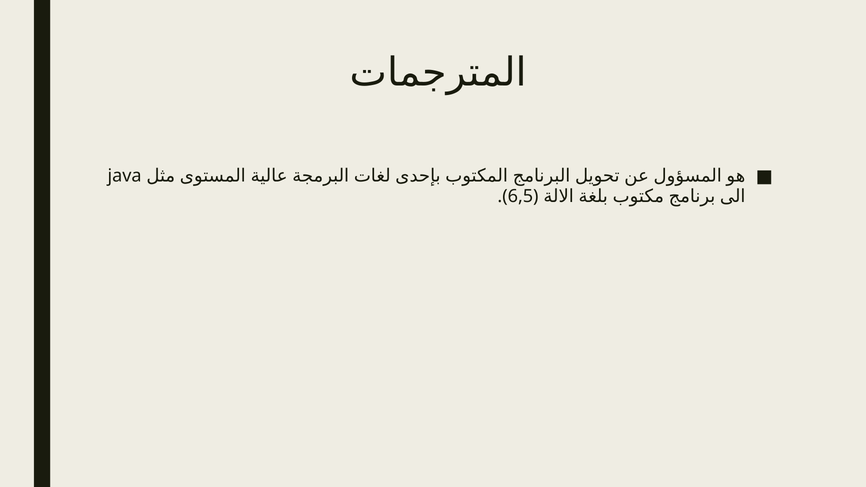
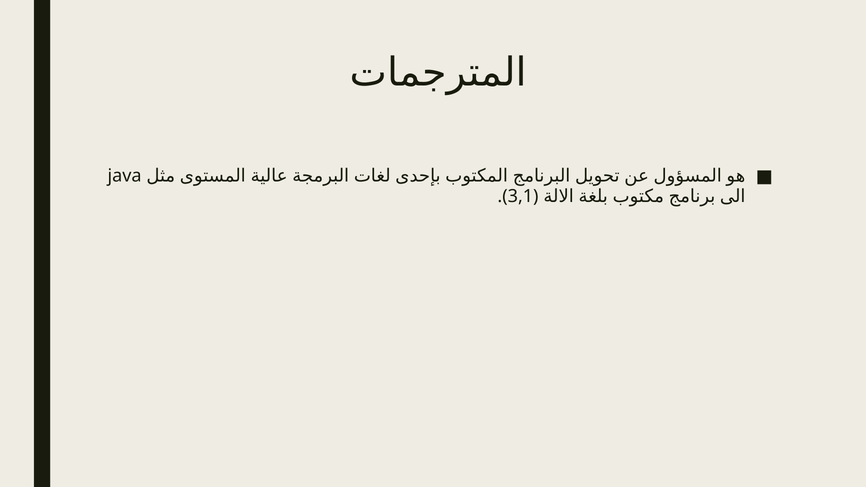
6,5: 6,5 -> 3,1
